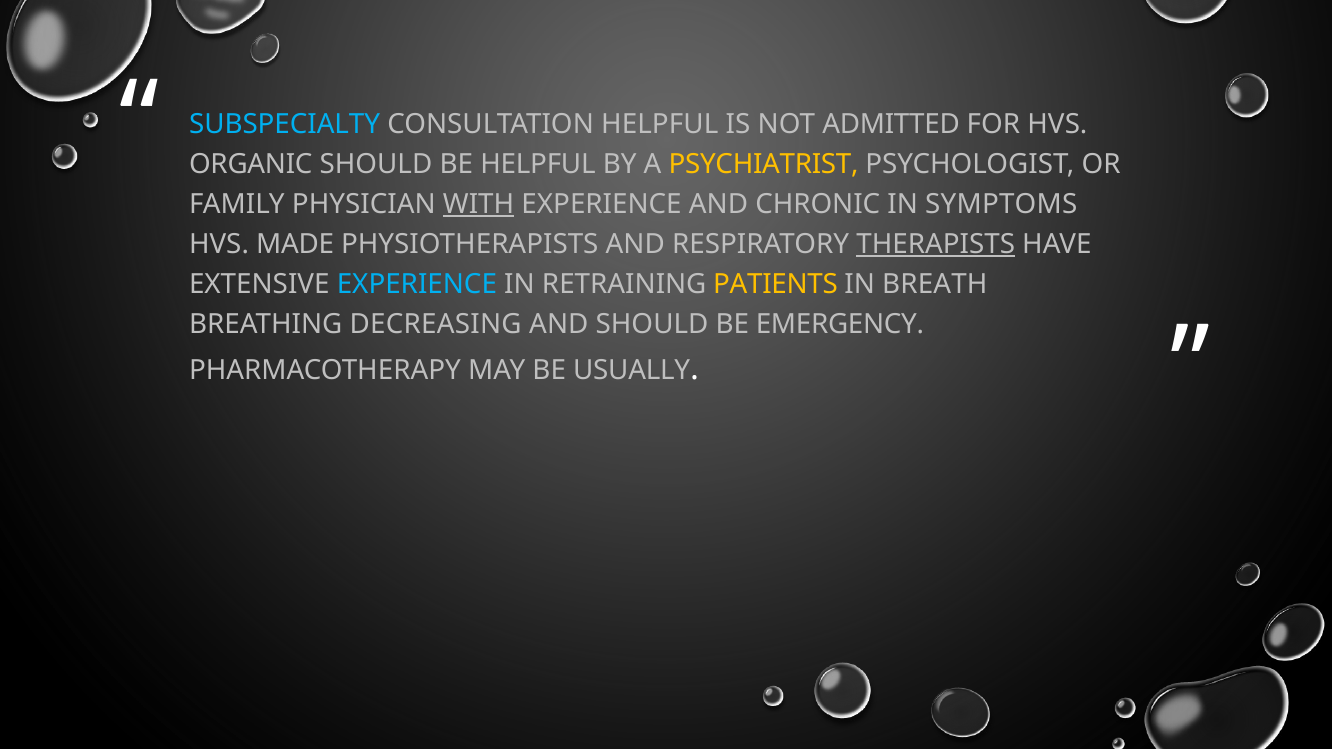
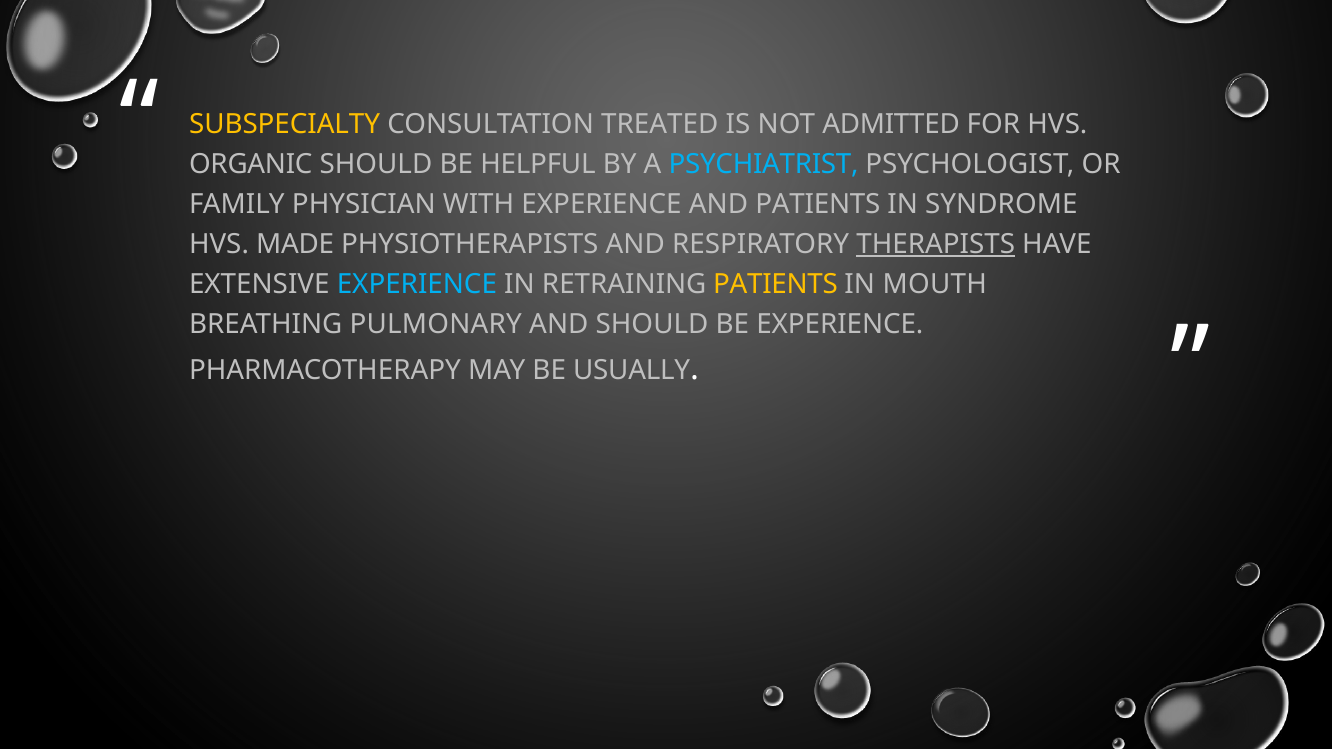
SUBSPECIALTY colour: light blue -> yellow
CONSULTATION HELPFUL: HELPFUL -> TREATED
PSYCHIATRIST colour: yellow -> light blue
WITH underline: present -> none
AND CHRONIC: CHRONIC -> PATIENTS
SYMPTOMS: SYMPTOMS -> SYNDROME
BREATH: BREATH -> MOUTH
DECREASING: DECREASING -> PULMONARY
BE EMERGENCY: EMERGENCY -> EXPERIENCE
